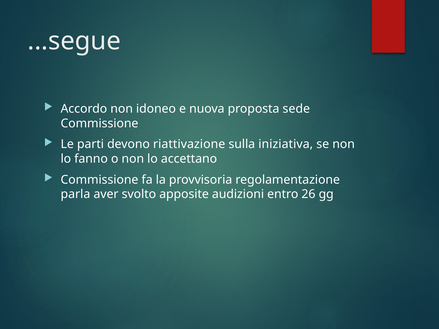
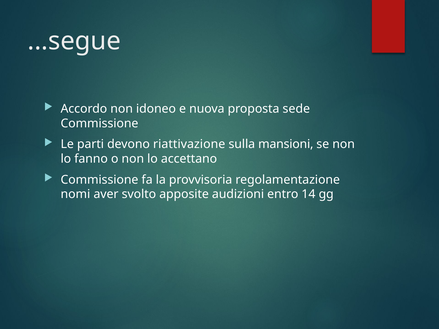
iniziativa: iniziativa -> mansioni
parla: parla -> nomi
26: 26 -> 14
